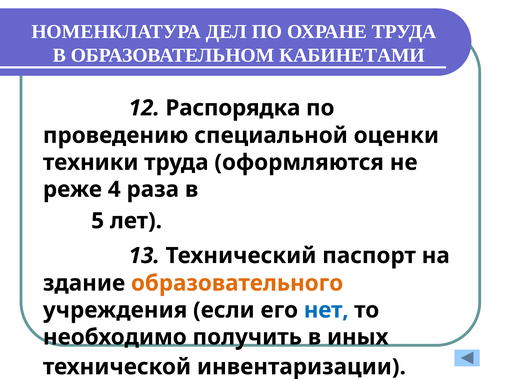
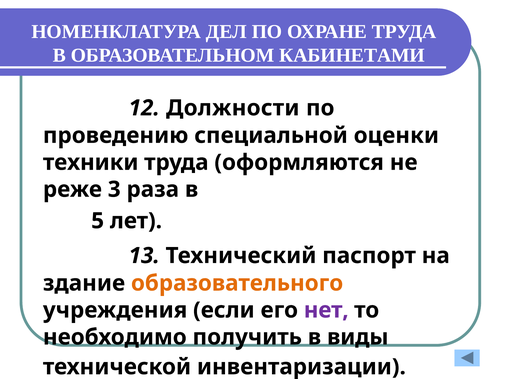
Распорядка: Распорядка -> Должности
4: 4 -> 3
нет colour: blue -> purple
иных: иных -> виды
